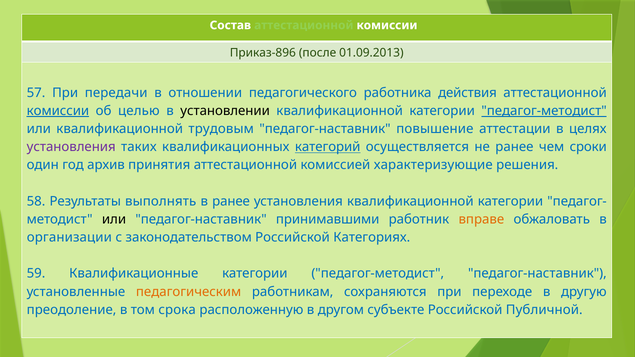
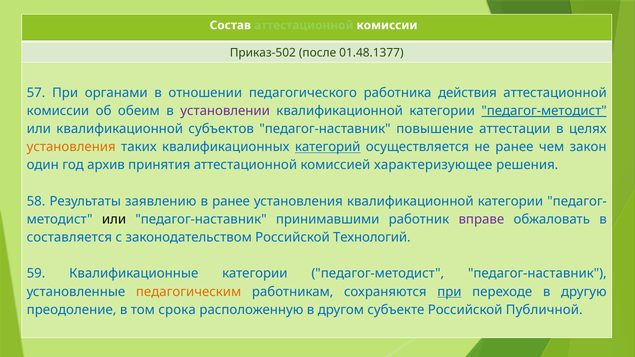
Приказ-896: Приказ-896 -> Приказ-502
01.09.2013: 01.09.2013 -> 01.48.1377
передачи: передачи -> органами
комиссии at (58, 111) underline: present -> none
целью: целью -> обеим
установлении colour: black -> purple
трудовым: трудовым -> субъектов
установления at (71, 147) colour: purple -> orange
сроки: сроки -> закон
характеризующие: характеризующие -> характеризующее
выполнять: выполнять -> заявлению
вправе colour: orange -> purple
организации: организации -> составляется
Категориях: Категориях -> Технологий
при at (449, 292) underline: none -> present
